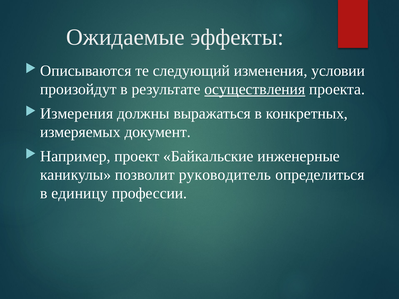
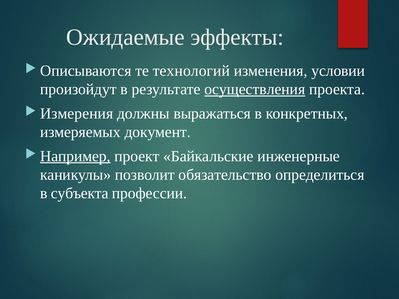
следующий: следующий -> технологий
Например underline: none -> present
руководитель: руководитель -> обязательство
единицу: единицу -> субъекта
